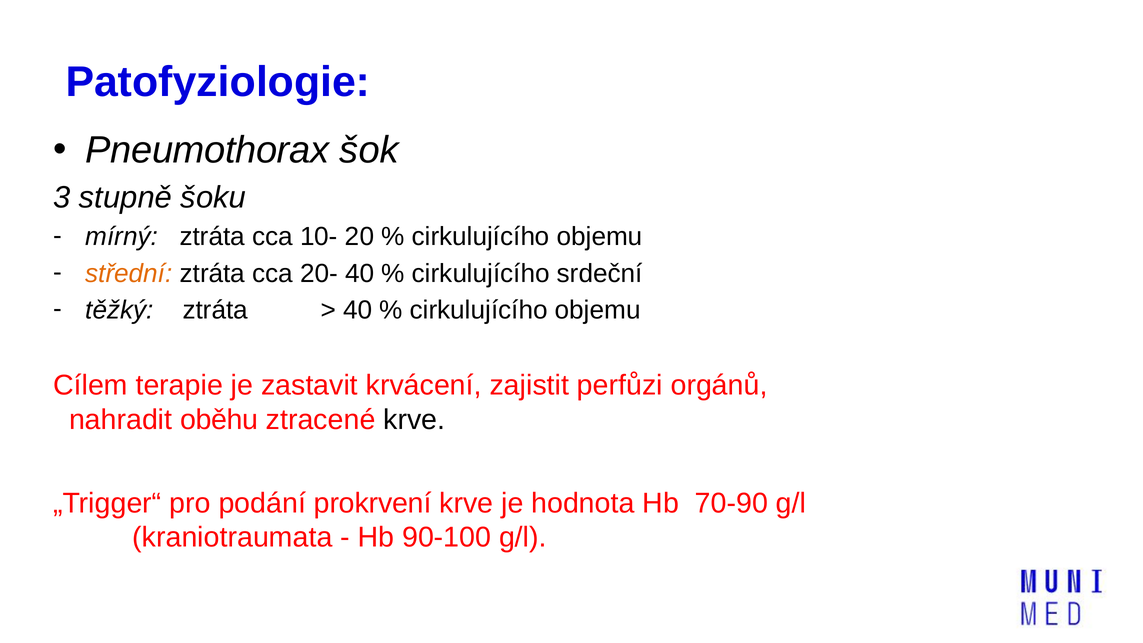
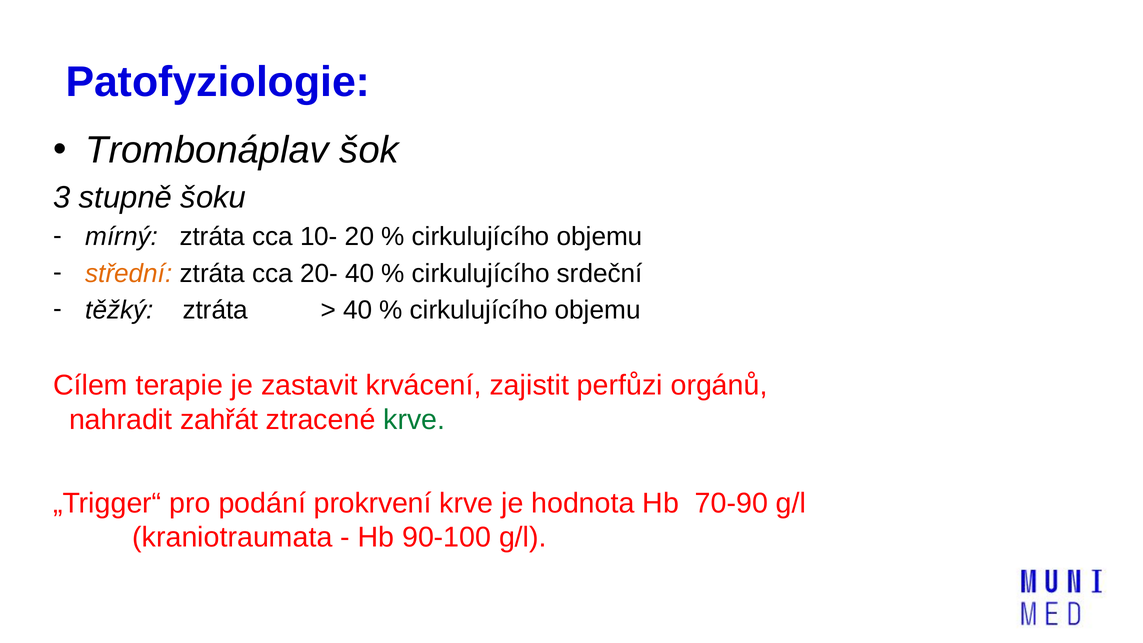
Pneumothorax: Pneumothorax -> Trombonáplav
oběhu: oběhu -> zahřát
krve at (414, 420) colour: black -> green
